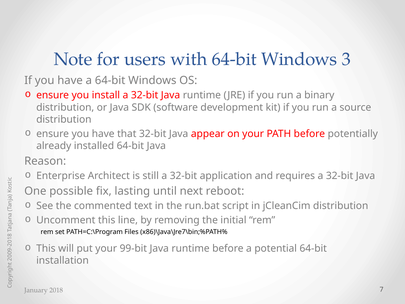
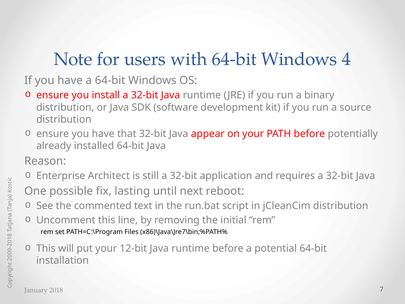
3: 3 -> 4
99-bit: 99-bit -> 12-bit
